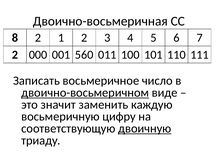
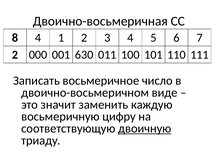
8 2: 2 -> 4
560: 560 -> 630
двоично-восьмеричном underline: present -> none
